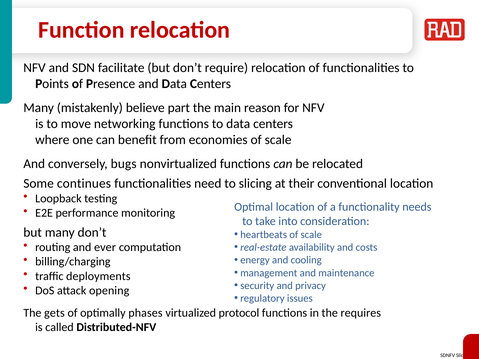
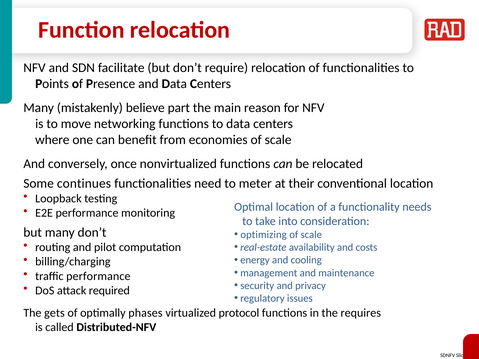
bugs: bugs -> once
slicing: slicing -> meter
heartbeats: heartbeats -> optimizing
ever: ever -> pilot
traffic deployments: deployments -> performance
opening: opening -> required
